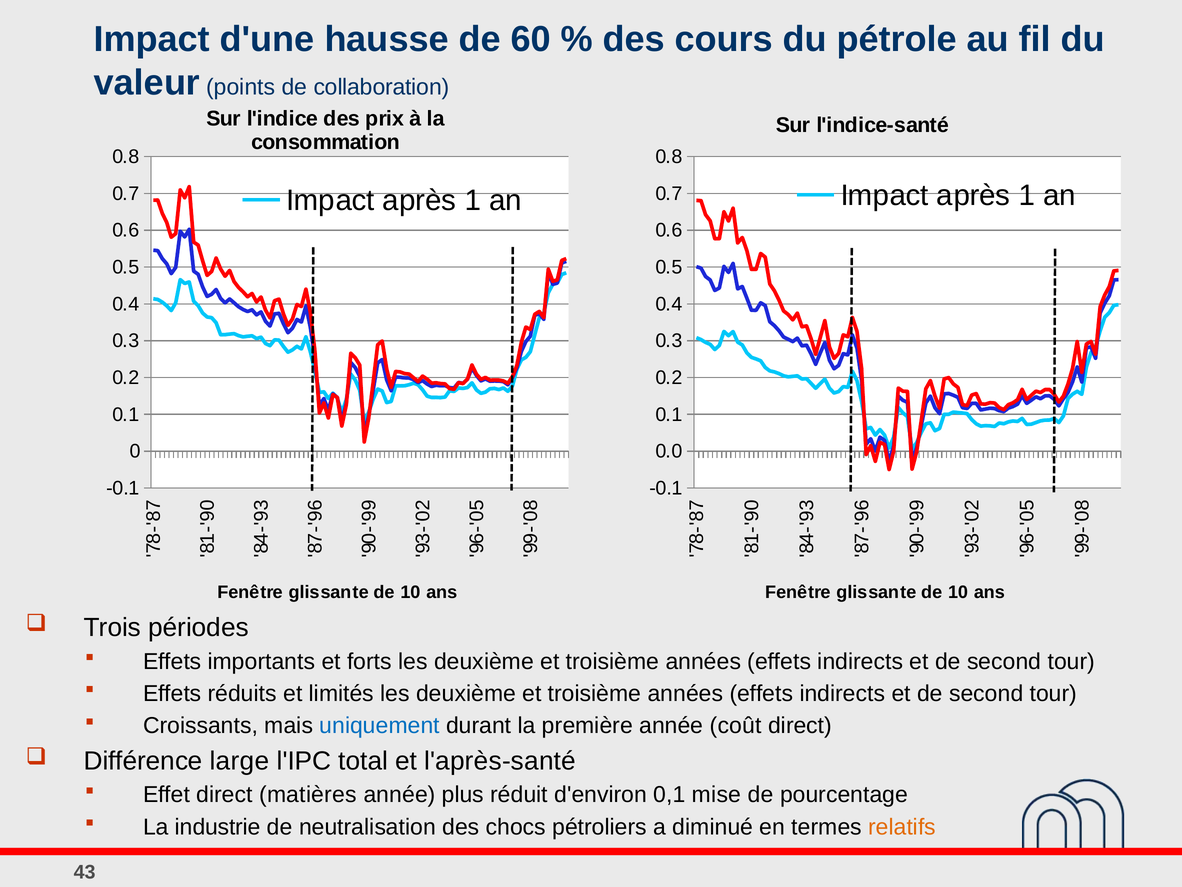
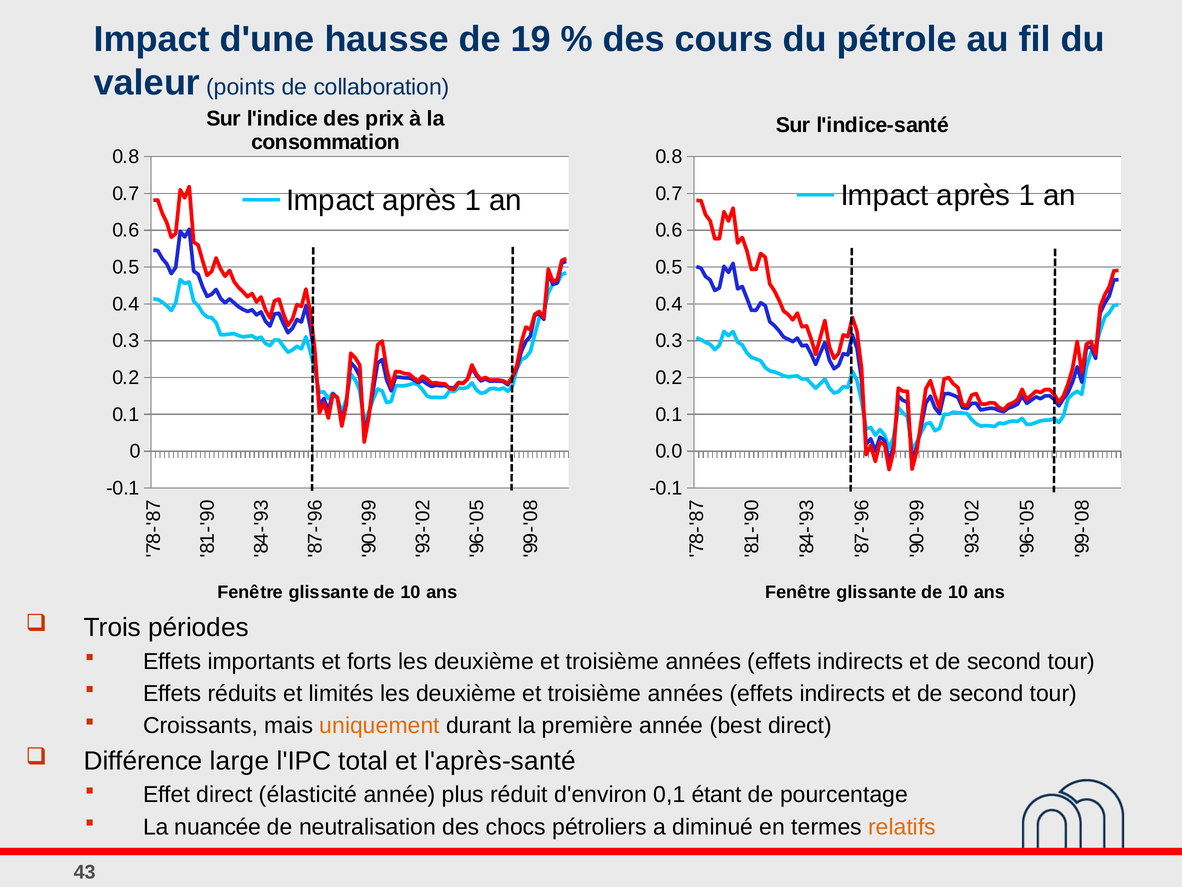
60: 60 -> 19
uniquement colour: blue -> orange
coût: coût -> best
matières: matières -> élasticité
mise: mise -> étant
industrie: industrie -> nuancée
